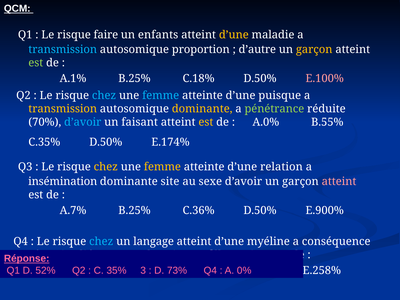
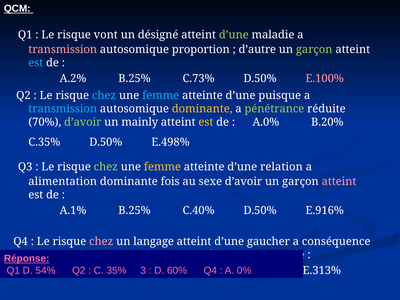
faire: faire -> vont
enfants: enfants -> désigné
d’une at (234, 35) colour: yellow -> light green
transmission at (63, 50) colour: light blue -> pink
garçon at (314, 50) colour: yellow -> light green
est at (36, 63) colour: light green -> light blue
A.1%: A.1% -> A.2%
C.18%: C.18% -> C.73%
transmission at (63, 109) colour: yellow -> light blue
d’avoir at (83, 122) colour: light blue -> light green
faisant: faisant -> mainly
B.55%: B.55% -> B.20%
E.174%: E.174% -> E.498%
chez at (106, 167) colour: yellow -> light green
insémination: insémination -> alimentation
site: site -> fois
A.7%: A.7% -> A.1%
C.36%: C.36% -> C.40%
E.900%: E.900% -> E.916%
chez at (101, 242) colour: light blue -> pink
myéline: myéline -> gaucher
52%: 52% -> 54%
73%: 73% -> 60%
E.258%: E.258% -> E.313%
